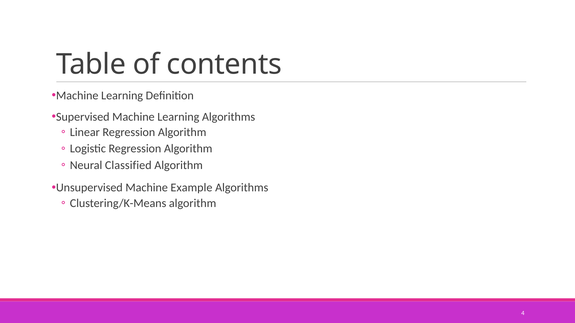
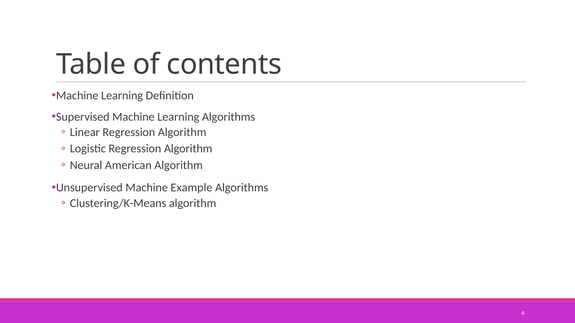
Classified: Classified -> American
